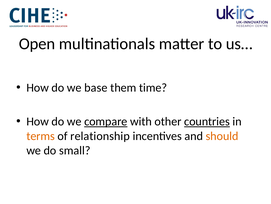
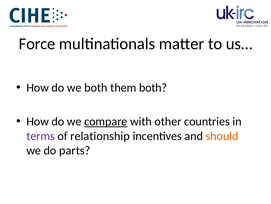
Open: Open -> Force
we base: base -> both
them time: time -> both
countries underline: present -> none
terms colour: orange -> purple
small: small -> parts
